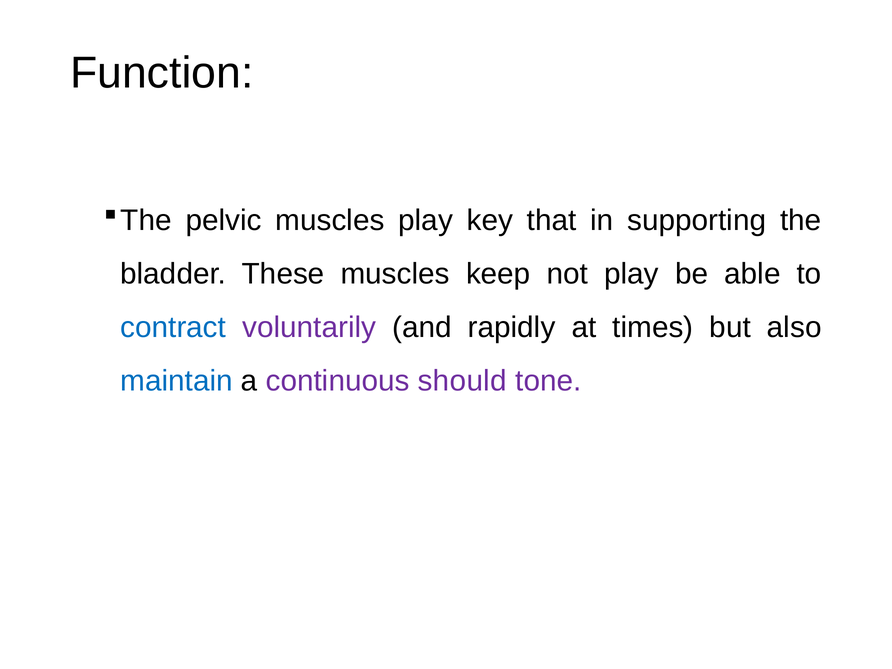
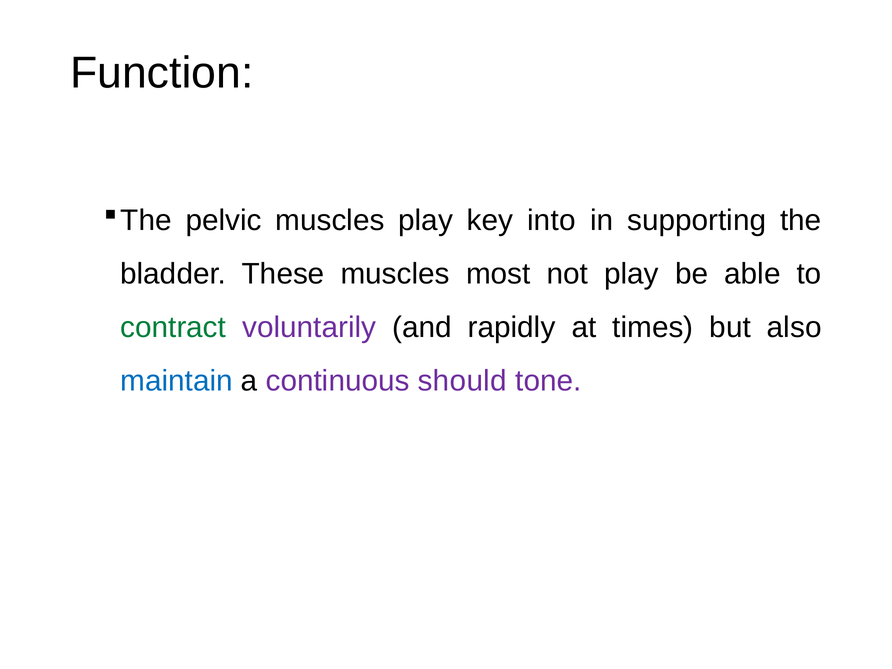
that: that -> into
keep: keep -> most
contract colour: blue -> green
